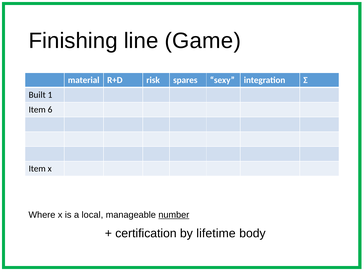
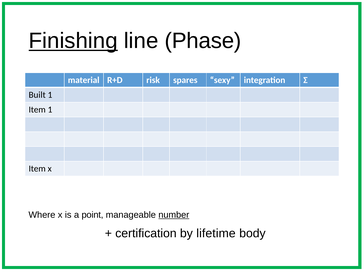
Finishing underline: none -> present
Game: Game -> Phase
Item 6: 6 -> 1
local: local -> point
